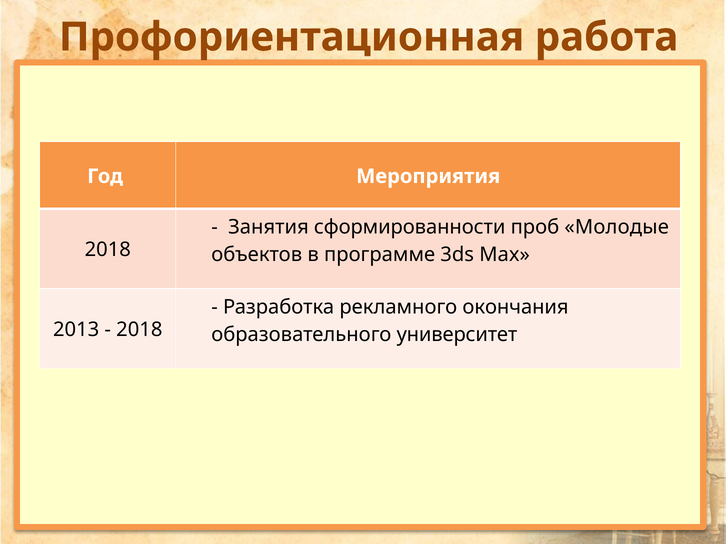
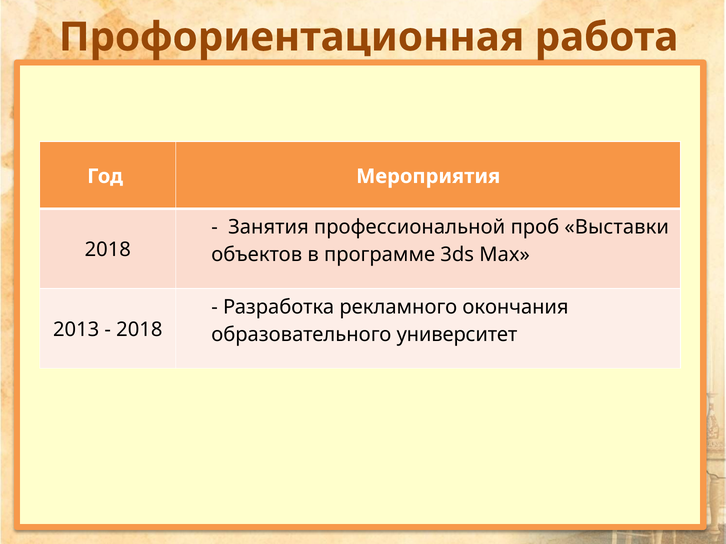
сформированности: сформированности -> профессиональной
Молодые: Молодые -> Выставки
